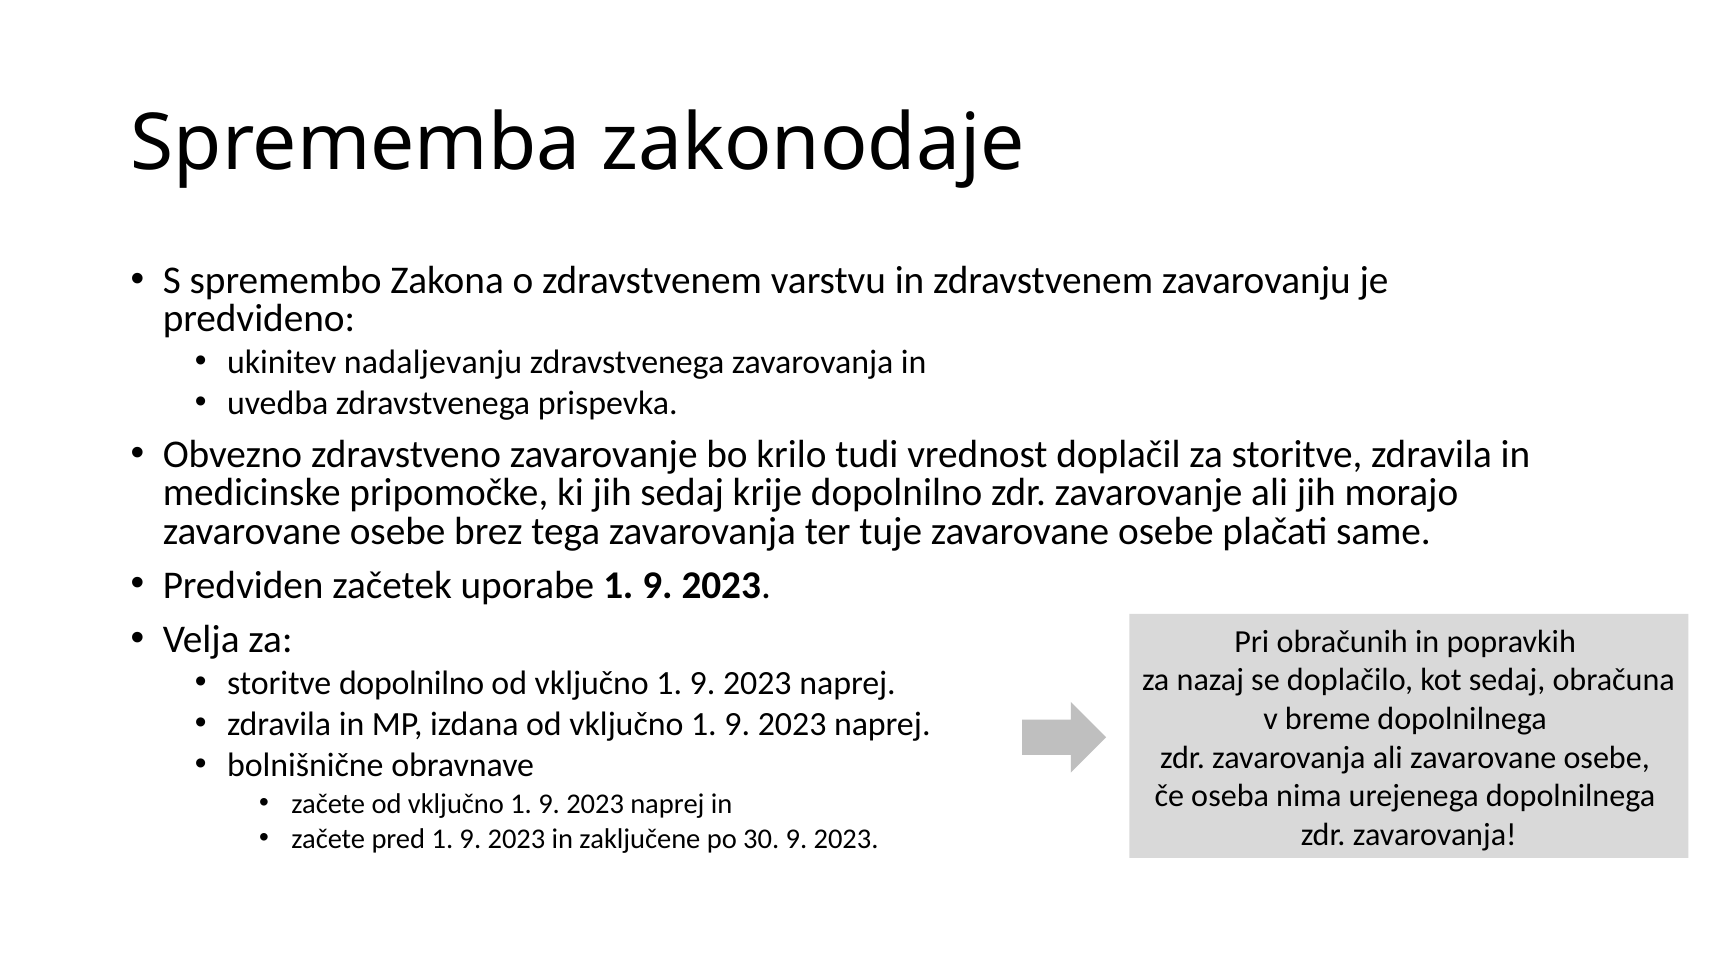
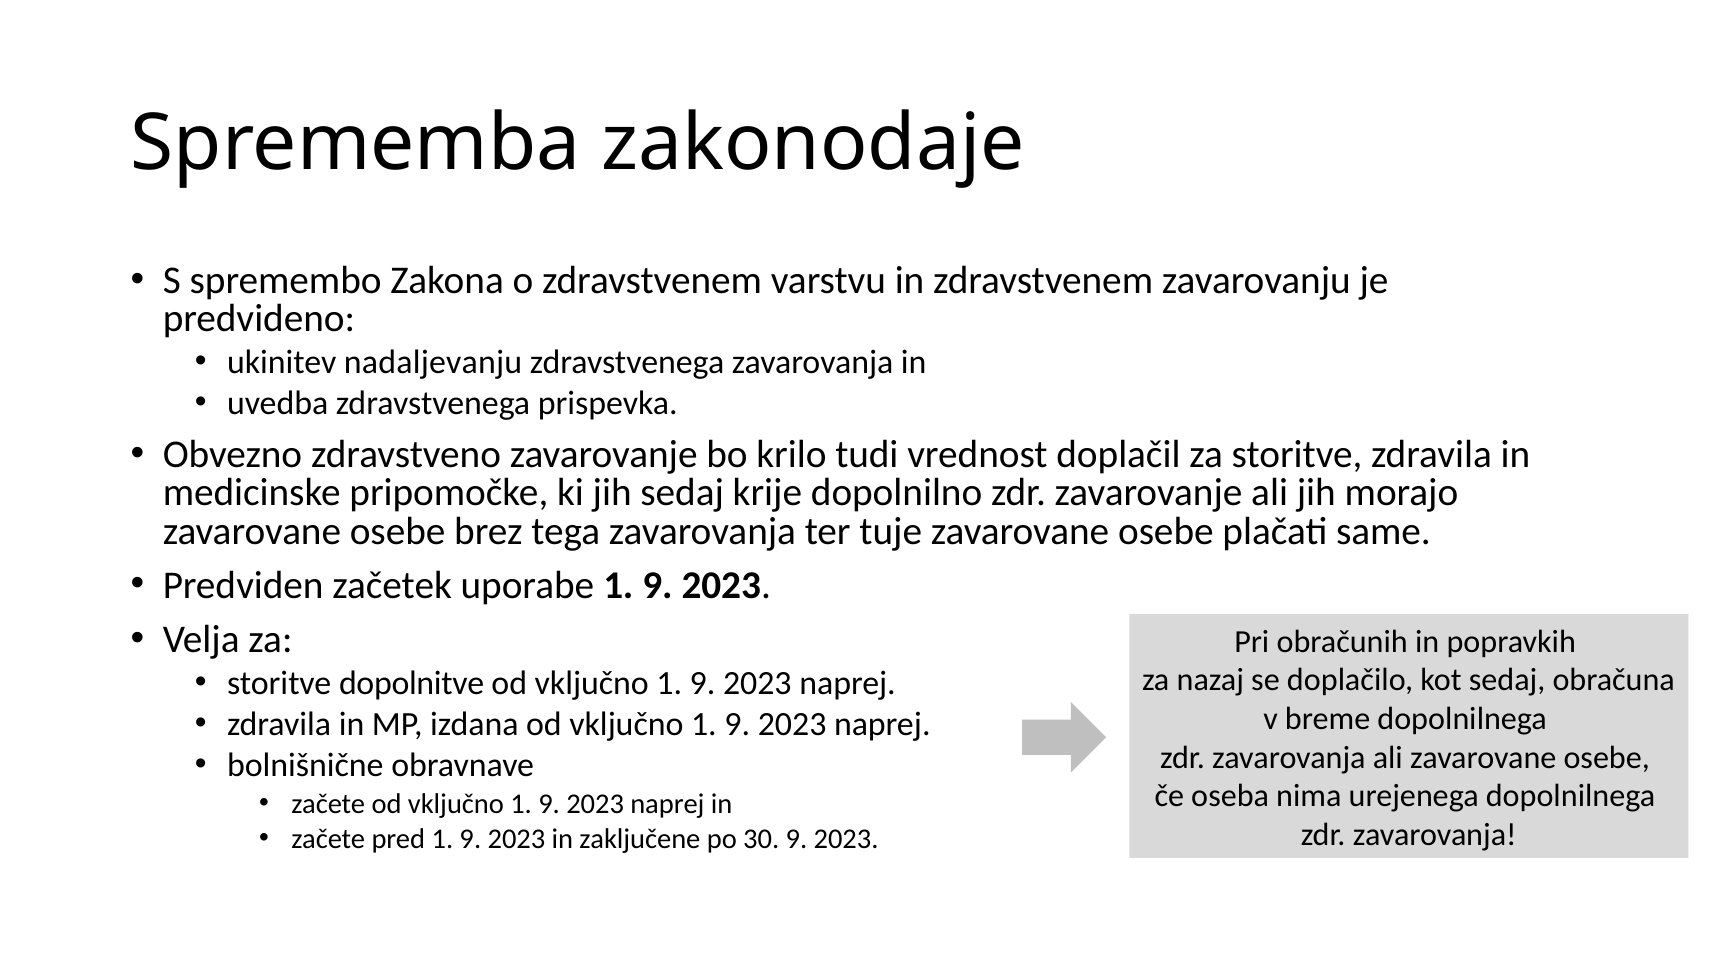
storitve dopolnilno: dopolnilno -> dopolnitve
